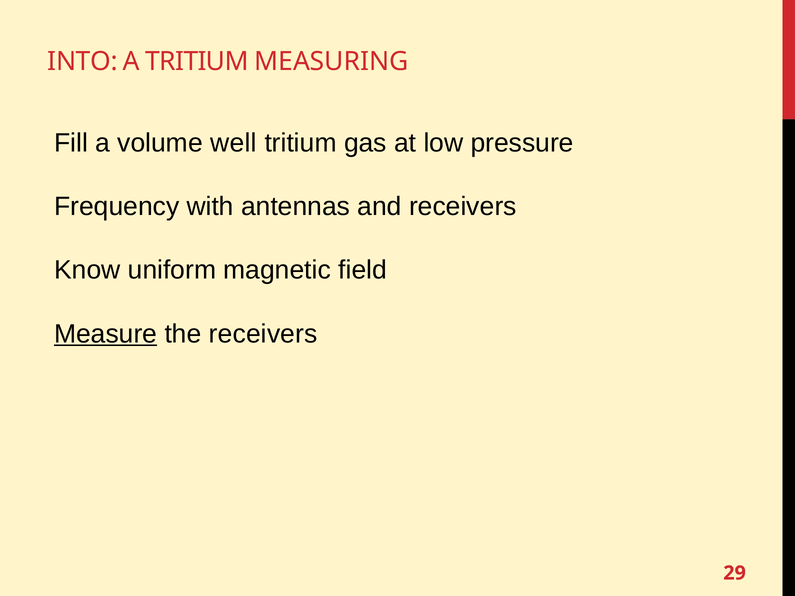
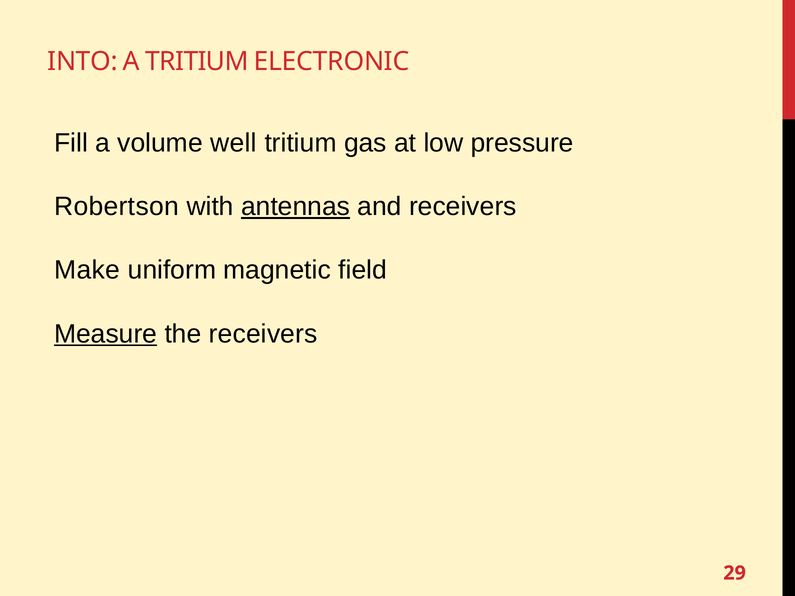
MEASURING: MEASURING -> ELECTRONIC
Frequency: Frequency -> Robertson
antennas underline: none -> present
Know: Know -> Make
